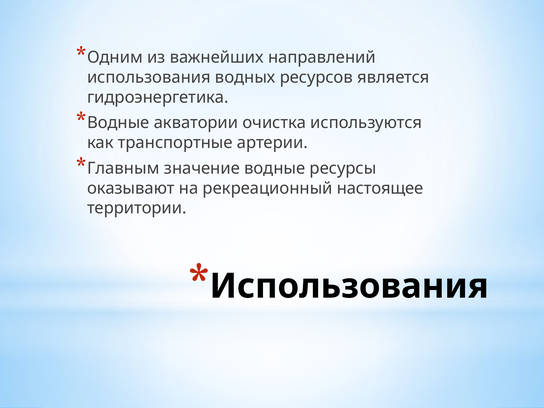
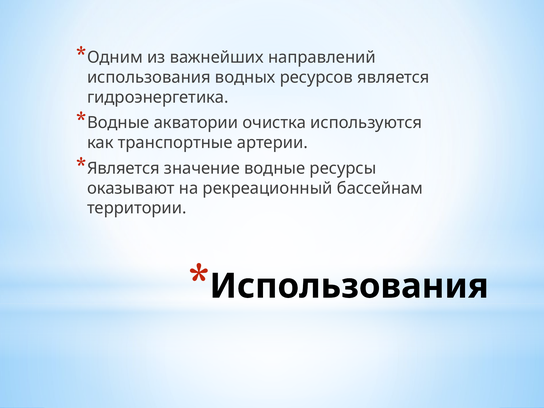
Главным at (123, 168): Главным -> Является
настоящее: настоящее -> бассейнам
